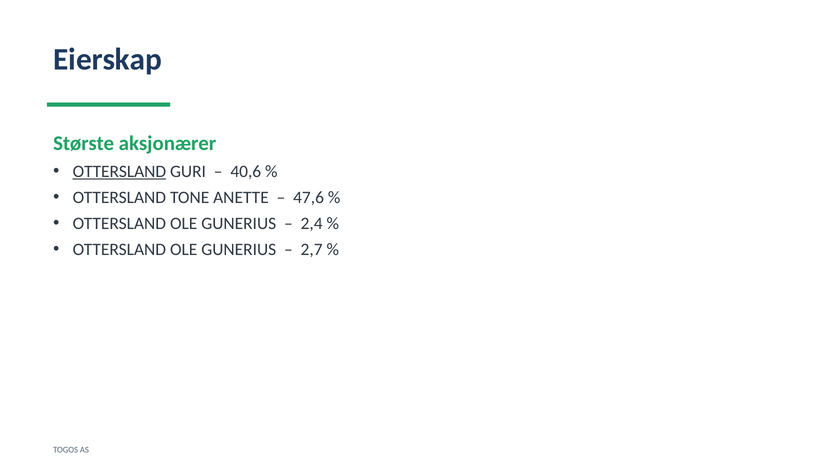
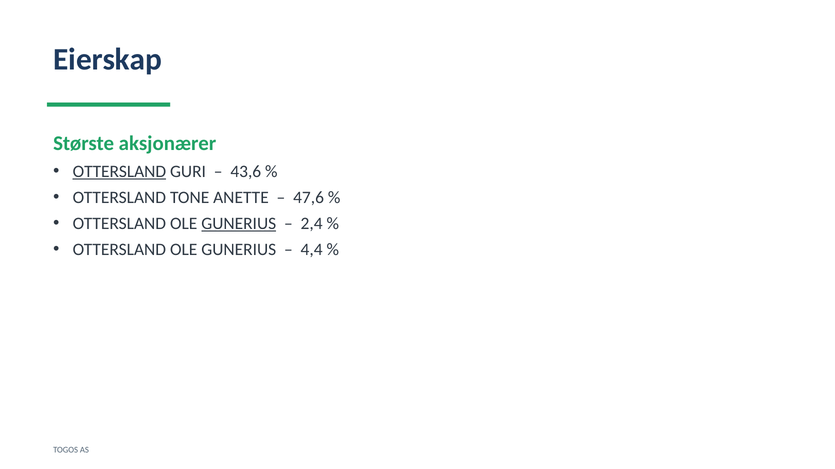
40,6: 40,6 -> 43,6
GUNERIUS at (239, 224) underline: none -> present
2,7: 2,7 -> 4,4
